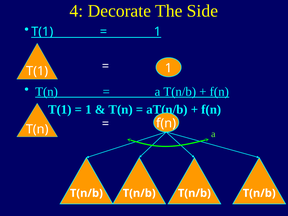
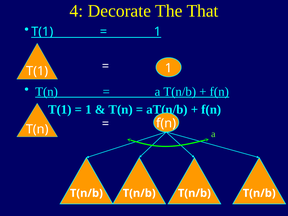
Side: Side -> That
